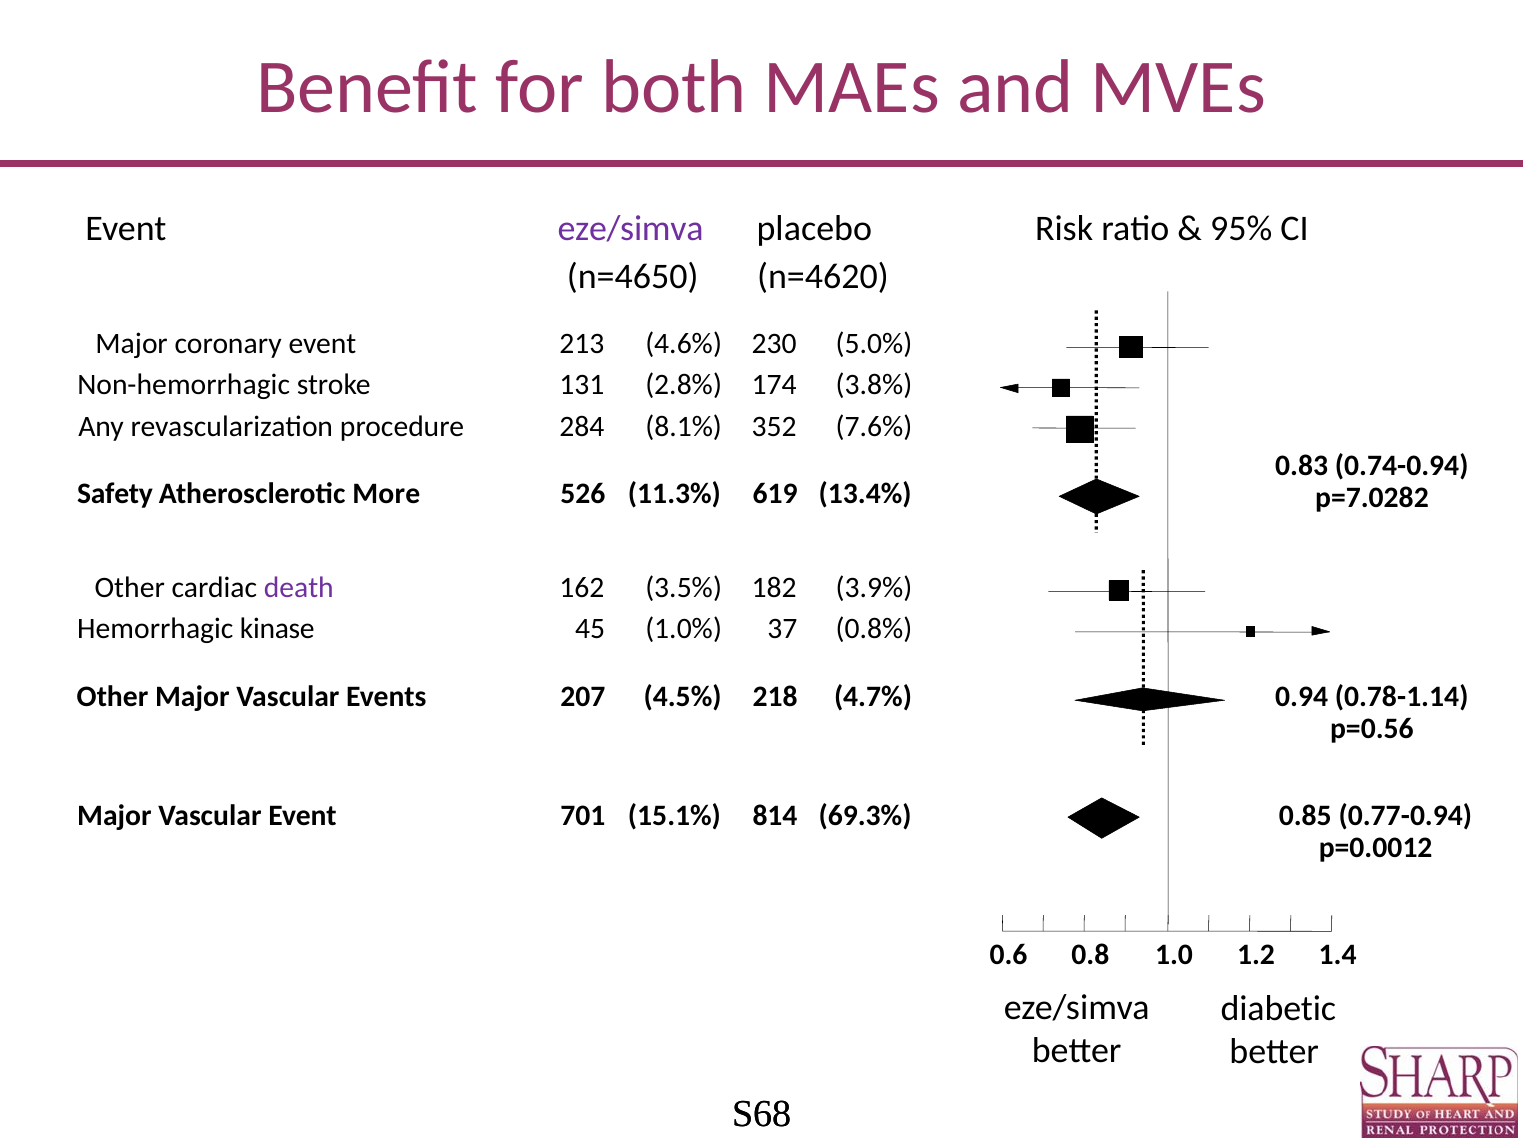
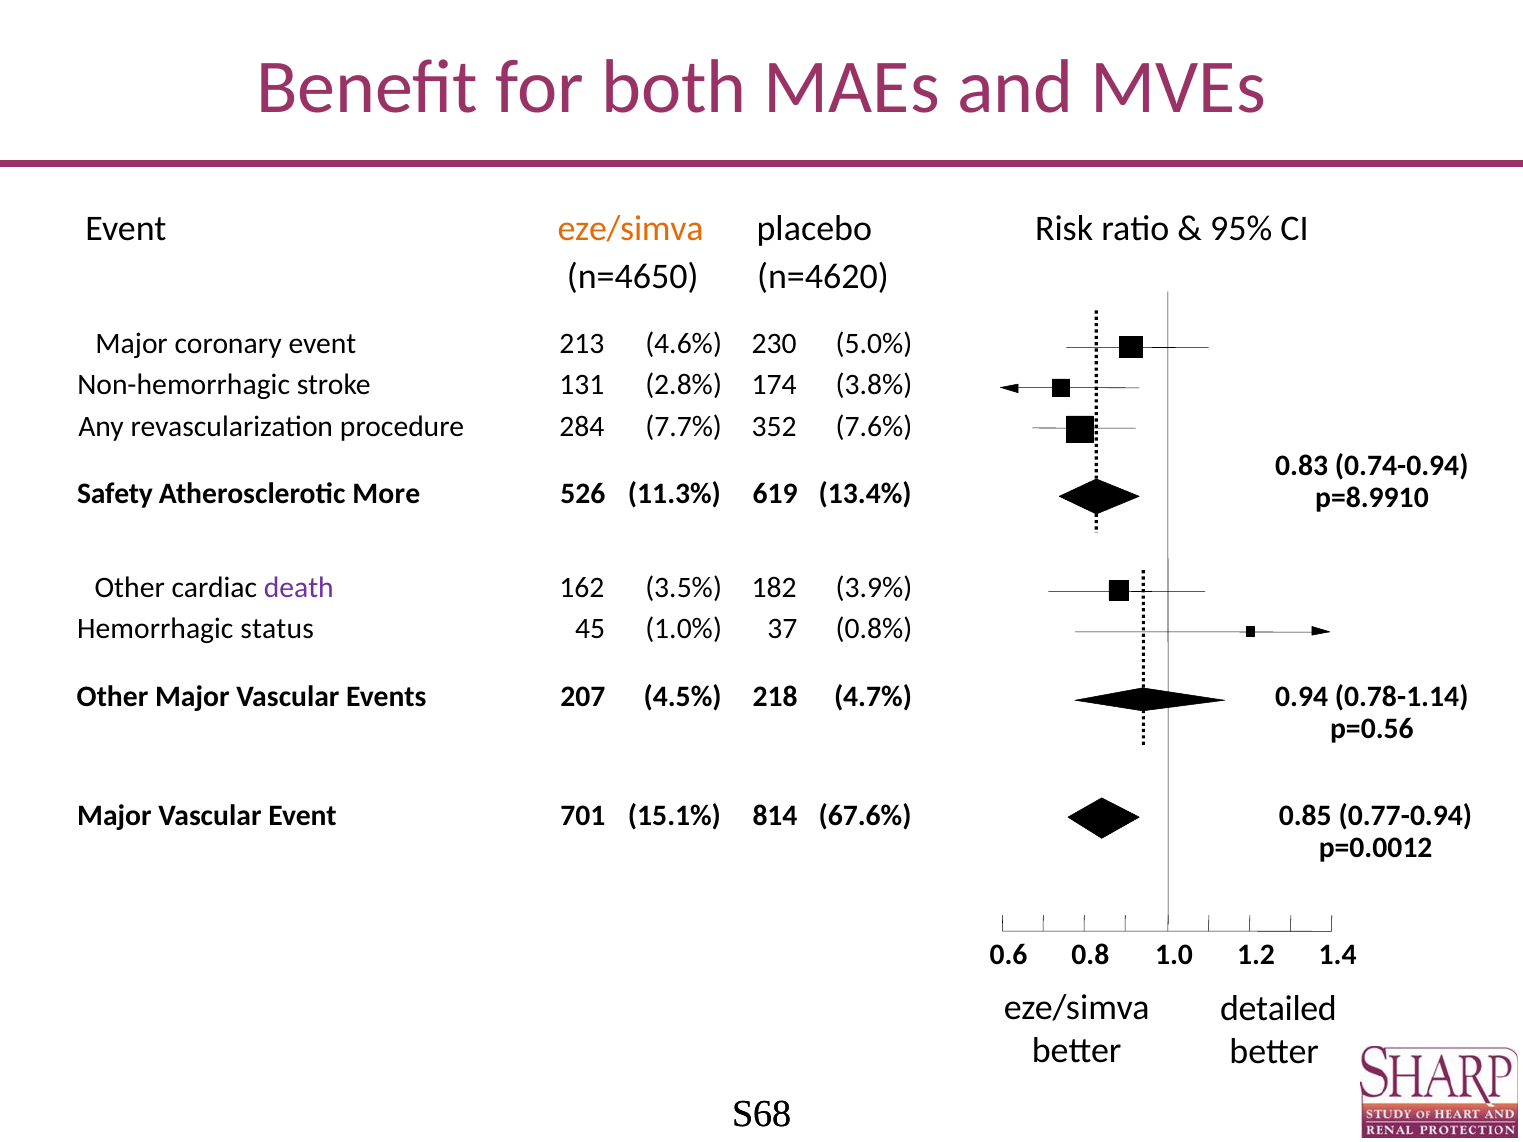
eze/simva at (631, 229) colour: purple -> orange
8.1%: 8.1% -> 7.7%
p=7.0282: p=7.0282 -> p=8.9910
kinase: kinase -> status
69.3%: 69.3% -> 67.6%
diabetic: diabetic -> detailed
